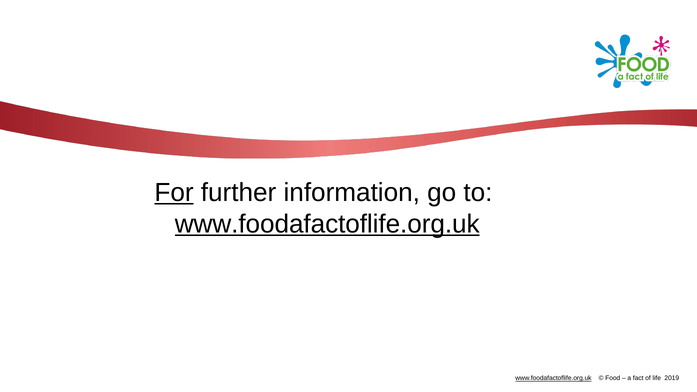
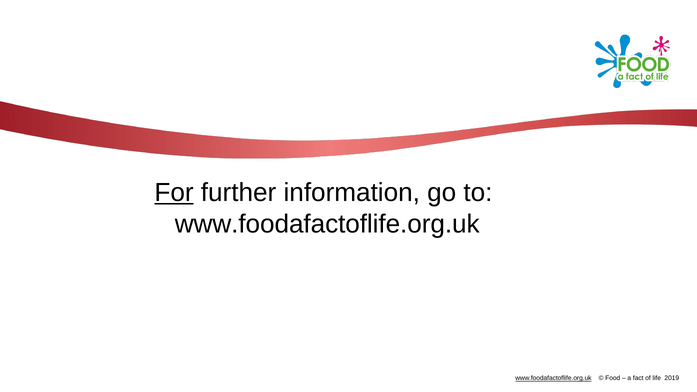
www.foodafactoflife.org.uk at (327, 224) underline: present -> none
